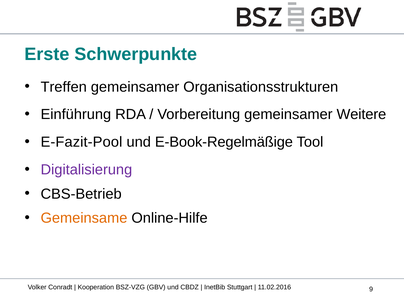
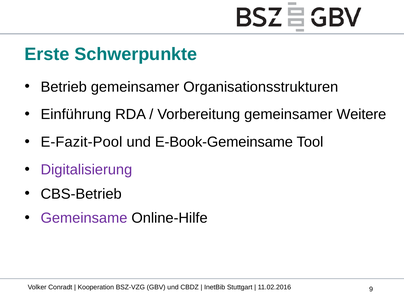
Treffen: Treffen -> Betrieb
E-Book-Regelmäßige: E-Book-Regelmäßige -> E-Book-Gemeinsame
Gemeinsame colour: orange -> purple
